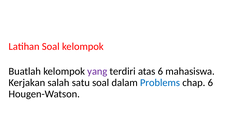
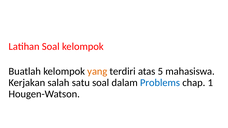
yang colour: purple -> orange
atas 6: 6 -> 5
chap 6: 6 -> 1
